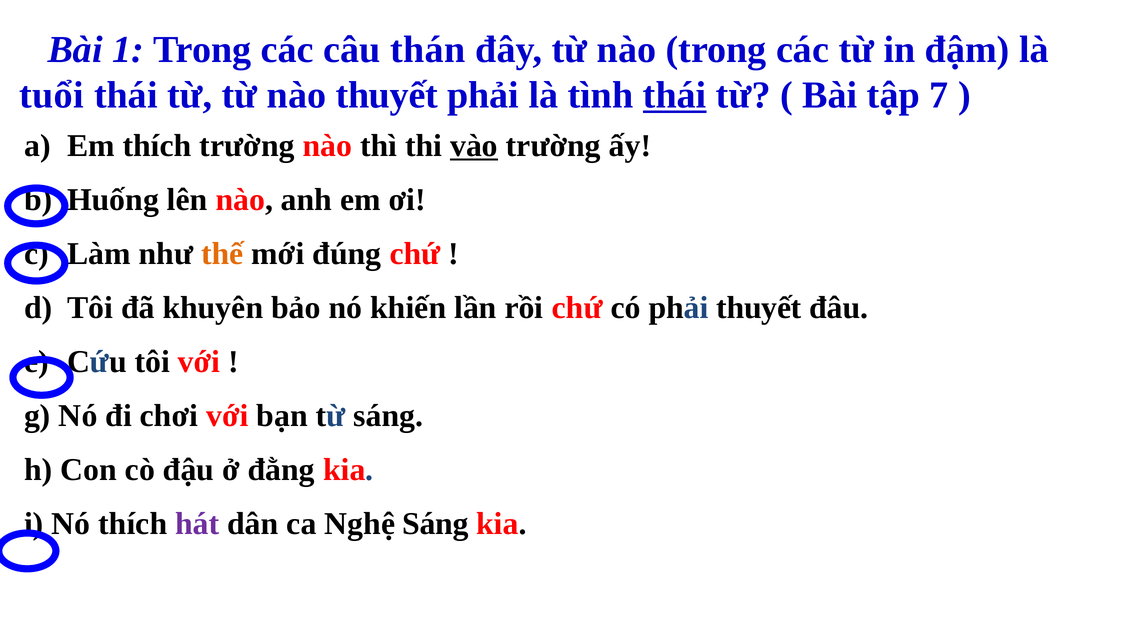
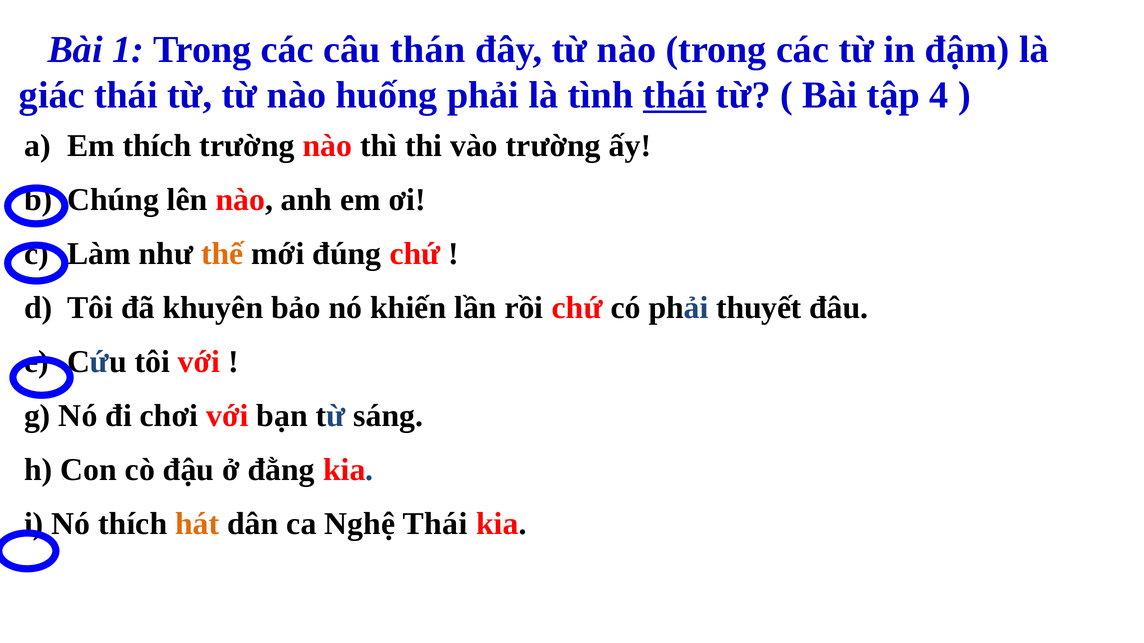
tuổi: tuổi -> giác
nào thuyết: thuyết -> huống
7: 7 -> 4
vào underline: present -> none
Huống: Huống -> Chúng
hát colour: purple -> orange
Nghệ Sáng: Sáng -> Thái
